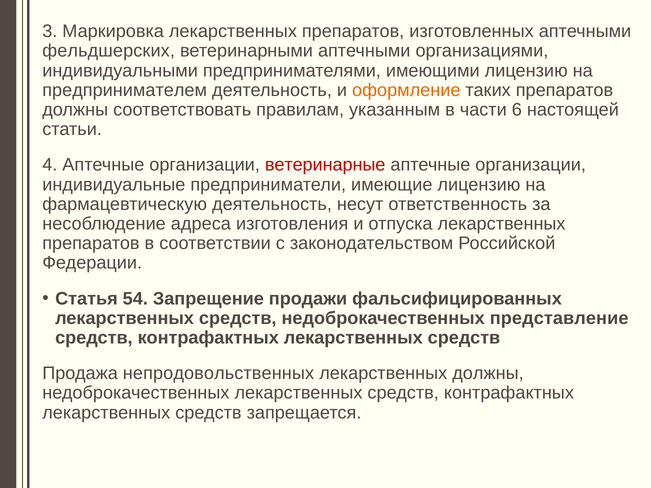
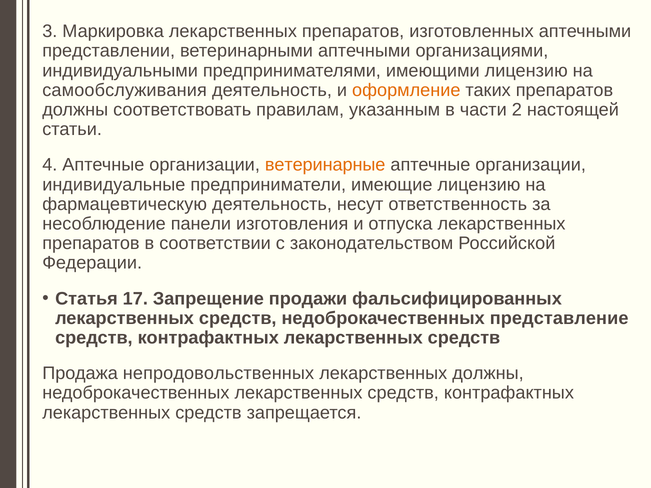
фельдшерских: фельдшерских -> представлении
предпринимателем: предпринимателем -> самообслуживания
6: 6 -> 2
ветеринарные colour: red -> orange
адреса: адреса -> панели
54: 54 -> 17
